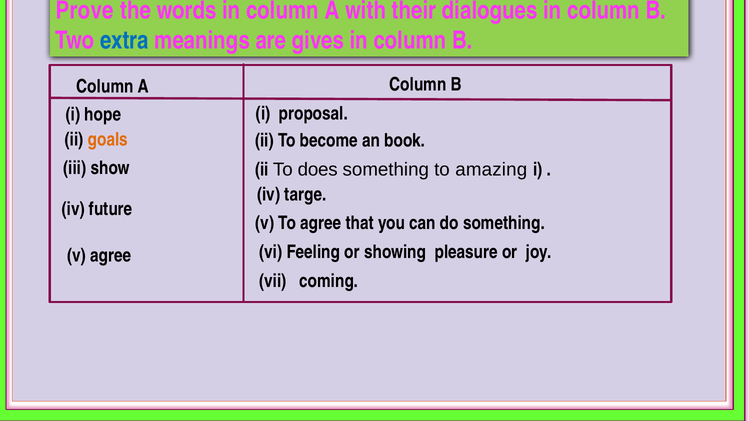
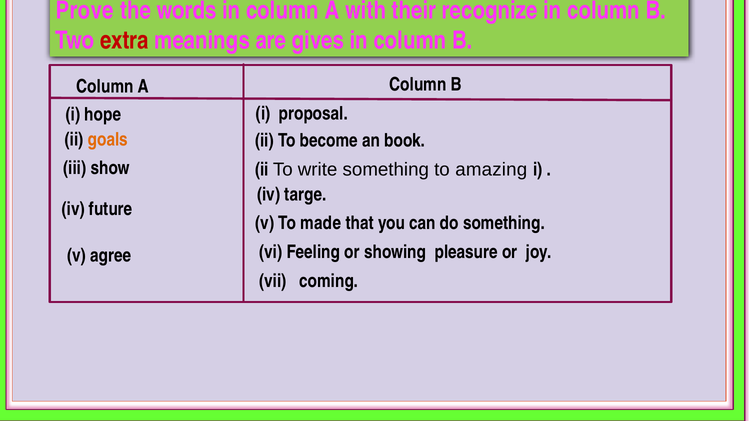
dialogues: dialogues -> recognize
extra colour: blue -> red
does: does -> write
To agree: agree -> made
